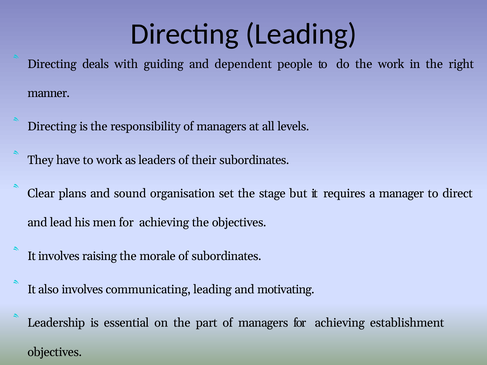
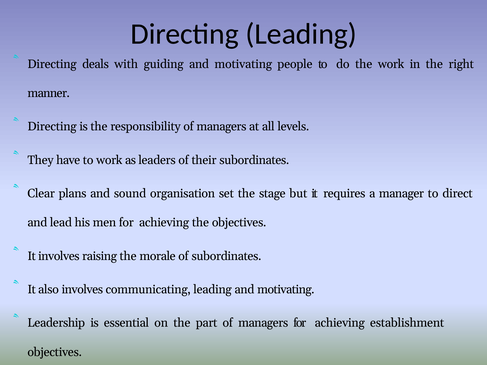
guiding and dependent: dependent -> motivating
